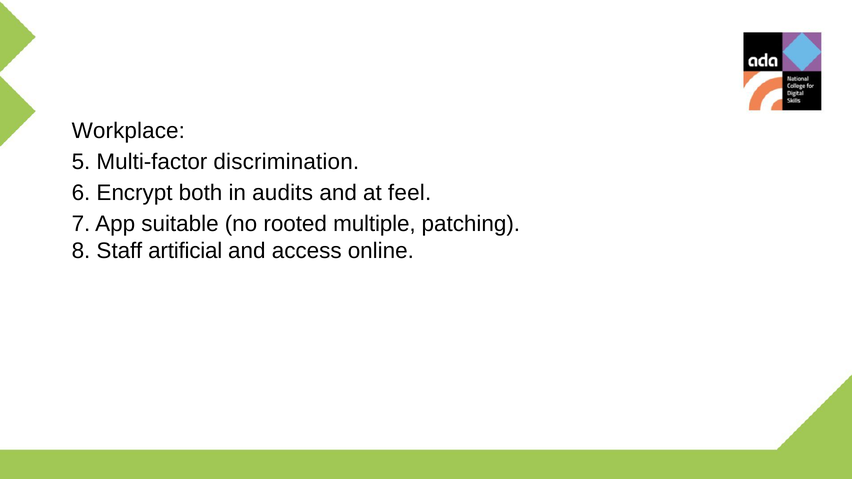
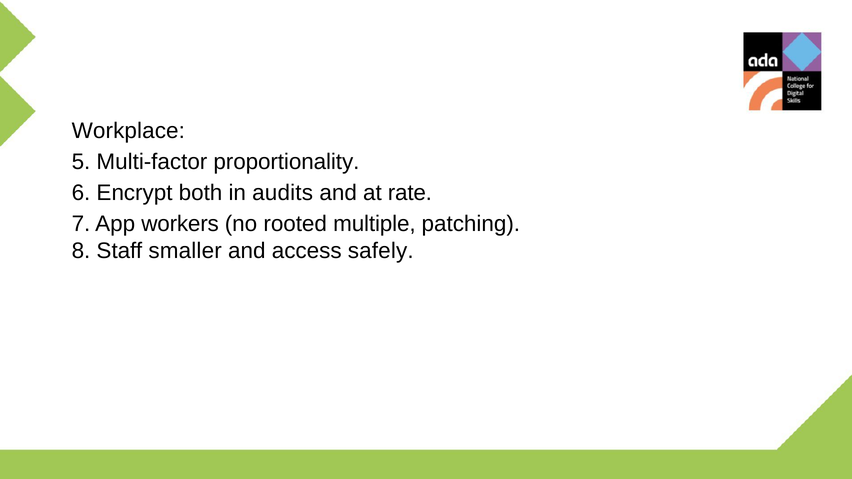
discrimination: discrimination -> proportionality
feel: feel -> rate
suitable: suitable -> workers
artificial: artificial -> smaller
online: online -> safely
